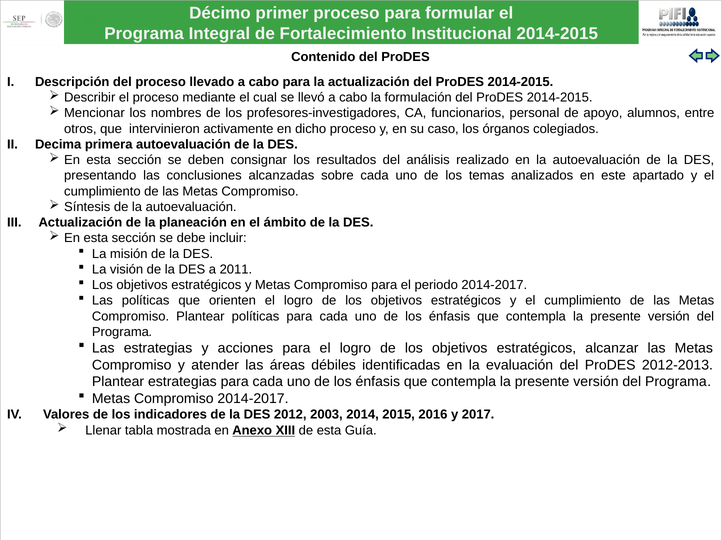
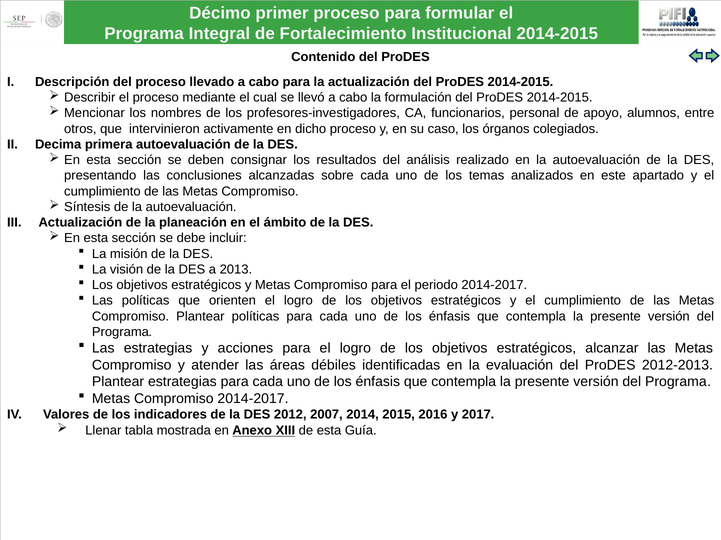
2011: 2011 -> 2013
2003: 2003 -> 2007
